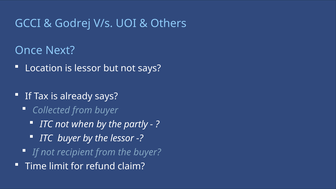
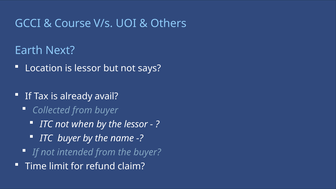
Godrej: Godrej -> Course
Once: Once -> Earth
already says: says -> avail
the partly: partly -> lessor
the lessor: lessor -> name
recipient: recipient -> intended
